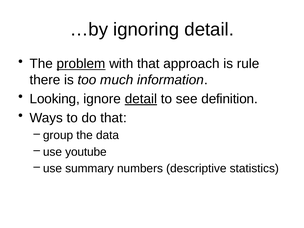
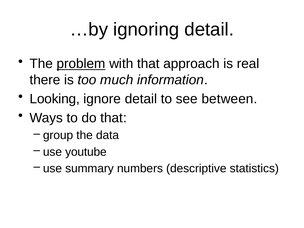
rule: rule -> real
detail at (141, 99) underline: present -> none
definition: definition -> between
